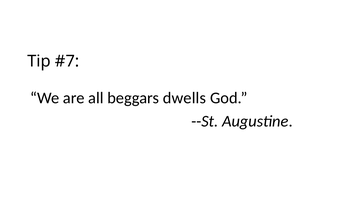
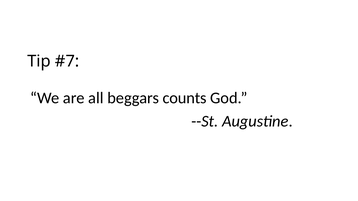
dwells: dwells -> counts
